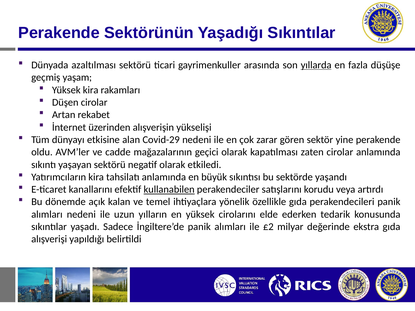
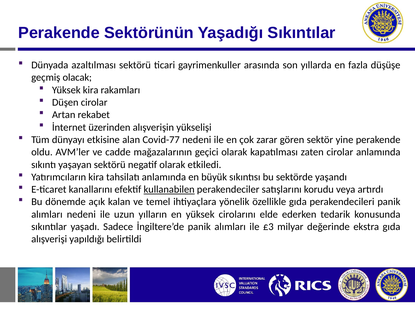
yıllarda underline: present -> none
yaşam: yaşam -> olacak
Covid-29: Covid-29 -> Covid-77
£2: £2 -> £3
